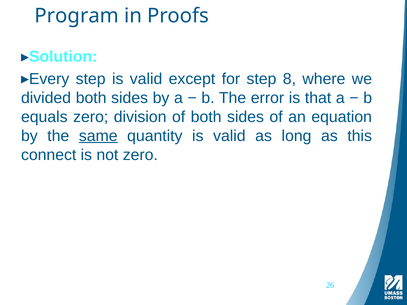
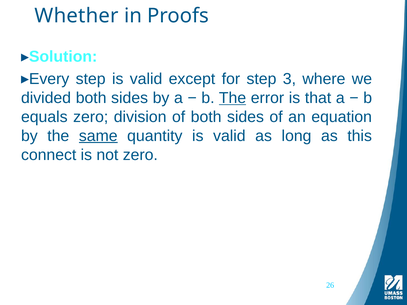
Program: Program -> Whether
8: 8 -> 3
The at (233, 98) underline: none -> present
